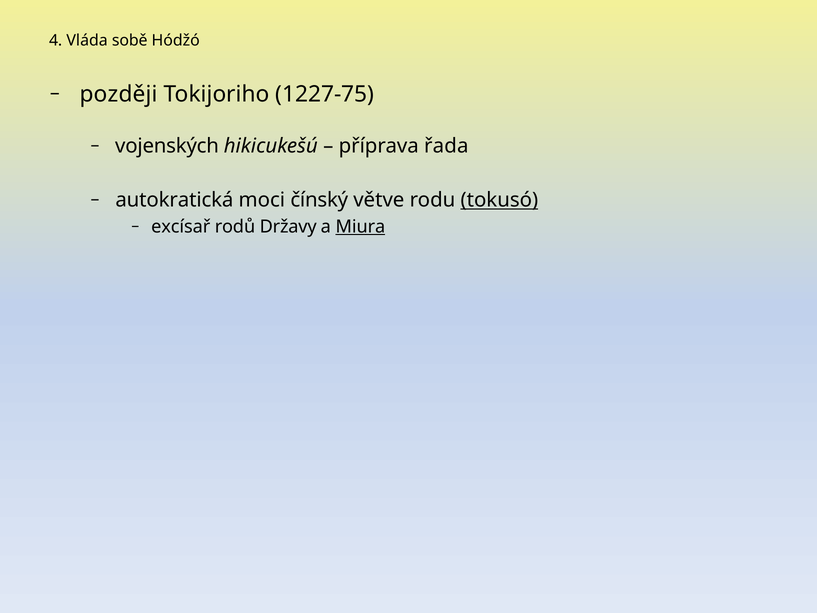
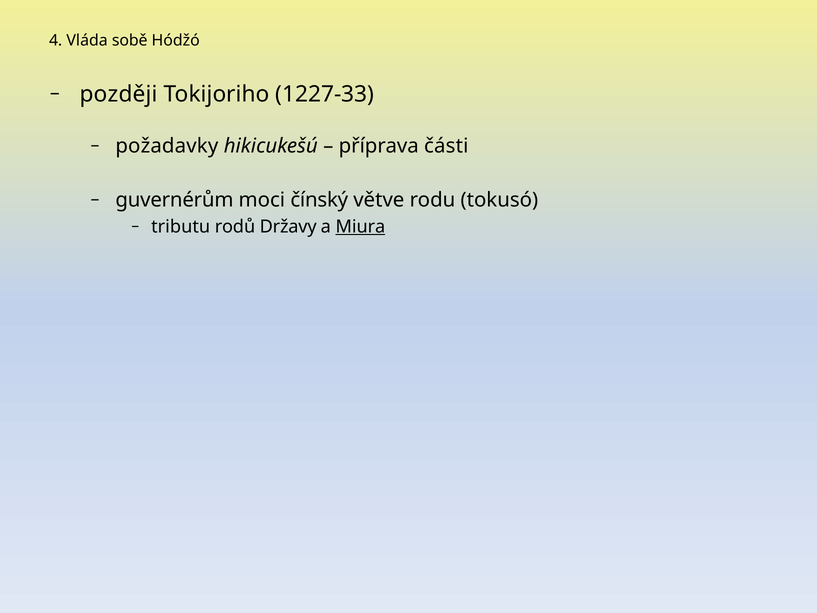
1227-75: 1227-75 -> 1227-33
vojenských: vojenských -> požadavky
řada: řada -> části
autokratická: autokratická -> guvernérům
tokusó underline: present -> none
excísař: excísař -> tributu
